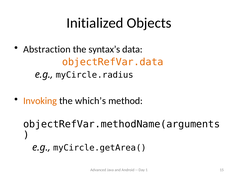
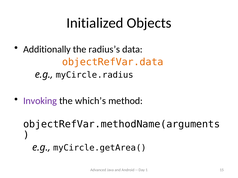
Abstraction: Abstraction -> Additionally
syntax’s: syntax’s -> radius’s
Invoking colour: orange -> purple
